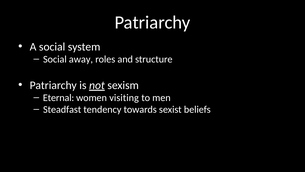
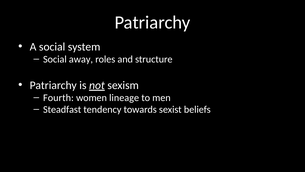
Eternal: Eternal -> Fourth
visiting: visiting -> lineage
